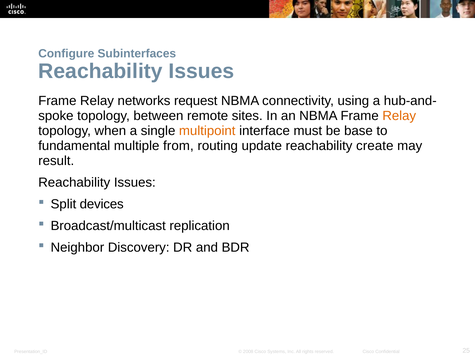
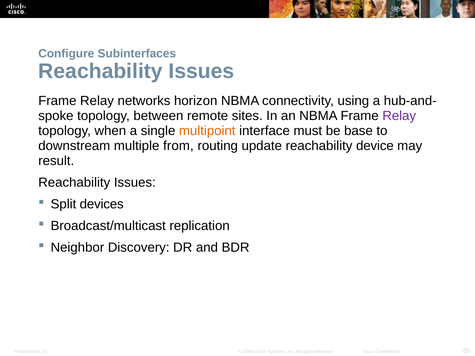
request: request -> horizon
Relay at (399, 116) colour: orange -> purple
fundamental: fundamental -> downstream
create: create -> device
